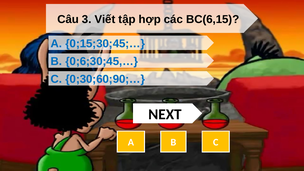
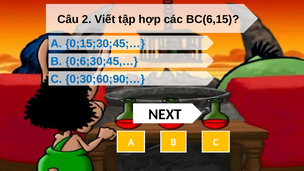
3: 3 -> 2
